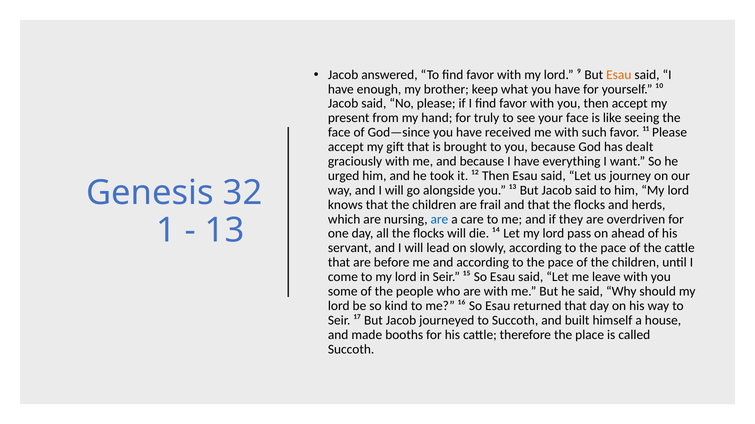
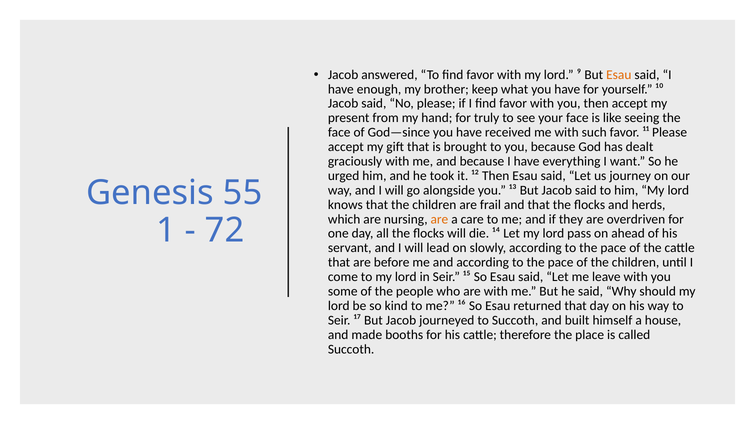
32: 32 -> 55
are at (439, 219) colour: blue -> orange
13: 13 -> 72
